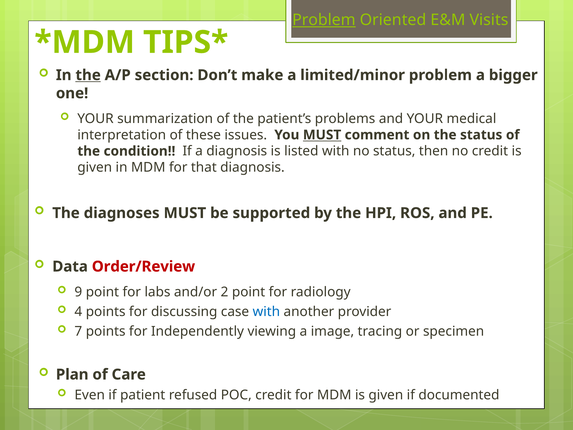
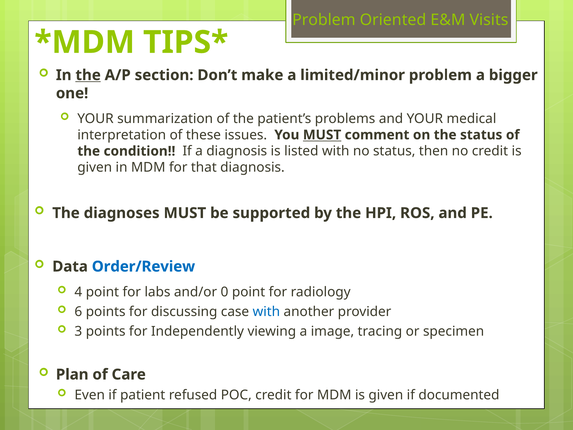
Problem at (324, 20) underline: present -> none
Order/Review colour: red -> blue
9: 9 -> 4
2: 2 -> 0
4: 4 -> 6
7: 7 -> 3
